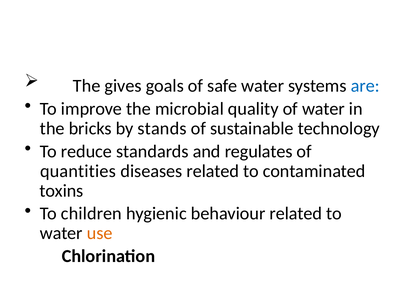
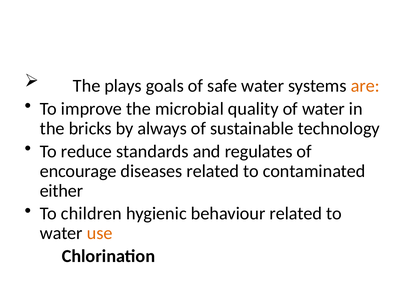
gives: gives -> plays
are colour: blue -> orange
stands: stands -> always
quantities: quantities -> encourage
toxins: toxins -> either
